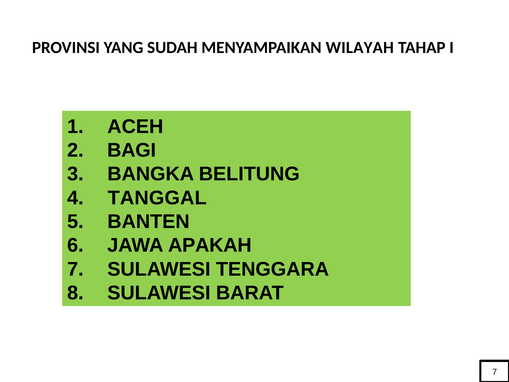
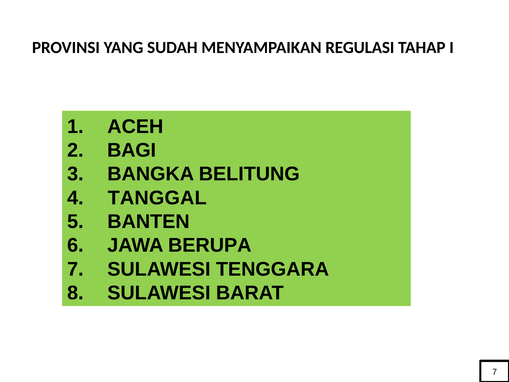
WILAYAH: WILAYAH -> REGULASI
APAKAH: APAKAH -> BERUPA
